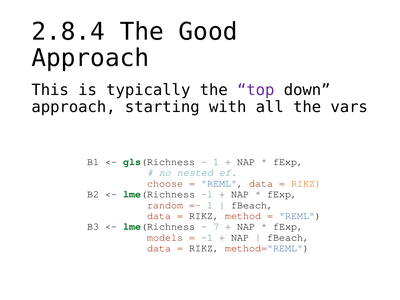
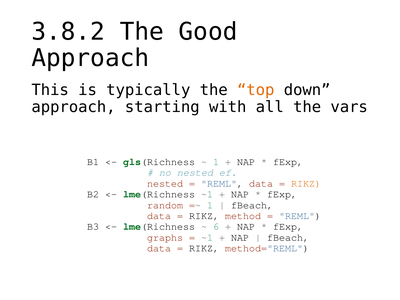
2.8.4: 2.8.4 -> 3.8.2
top colour: purple -> orange
choose at (165, 183): choose -> nested
7: 7 -> 6
models: models -> graphs
